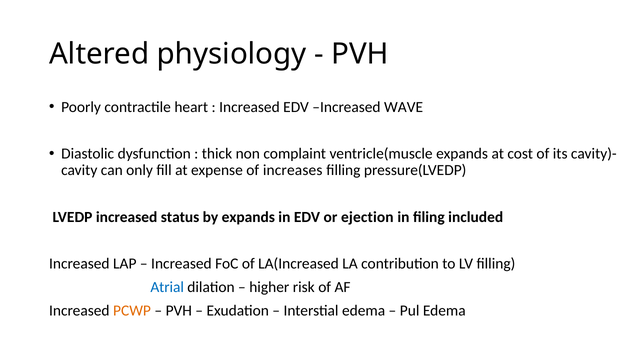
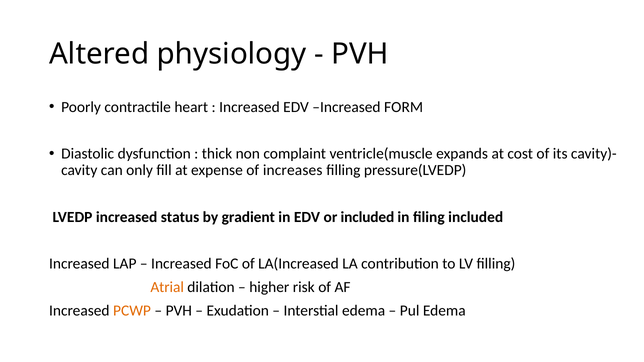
WAVE: WAVE -> FORM
by expands: expands -> gradient
or ejection: ejection -> included
Atrial colour: blue -> orange
